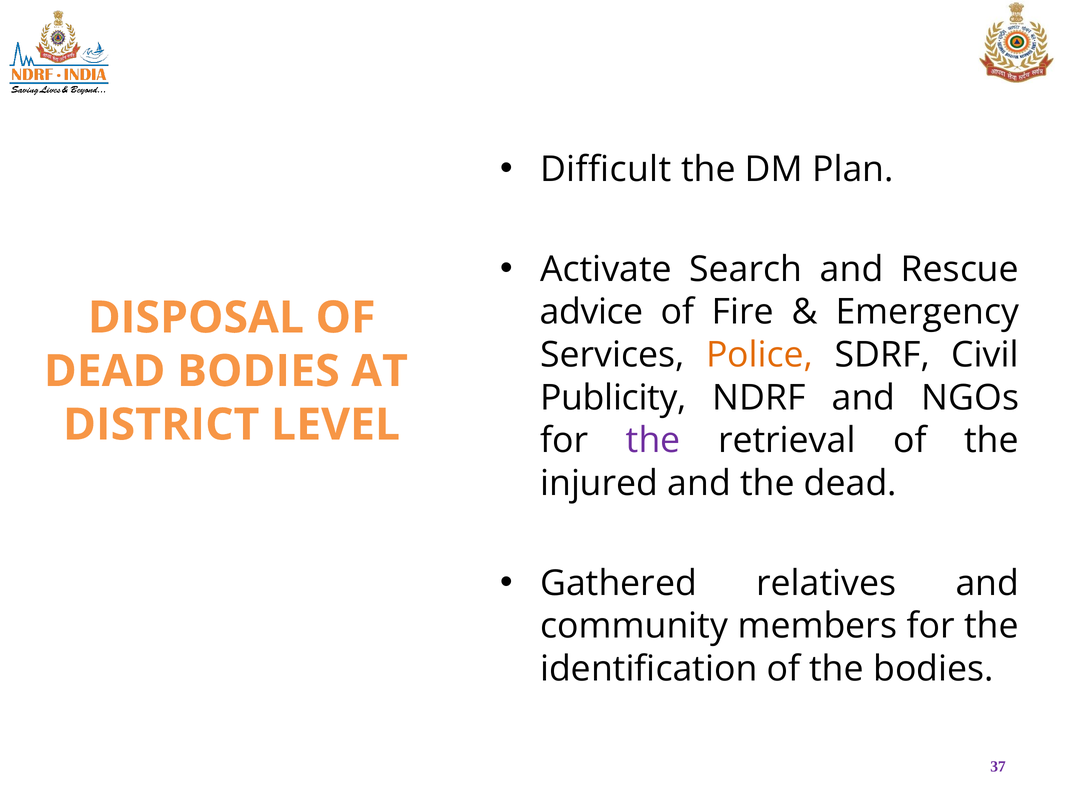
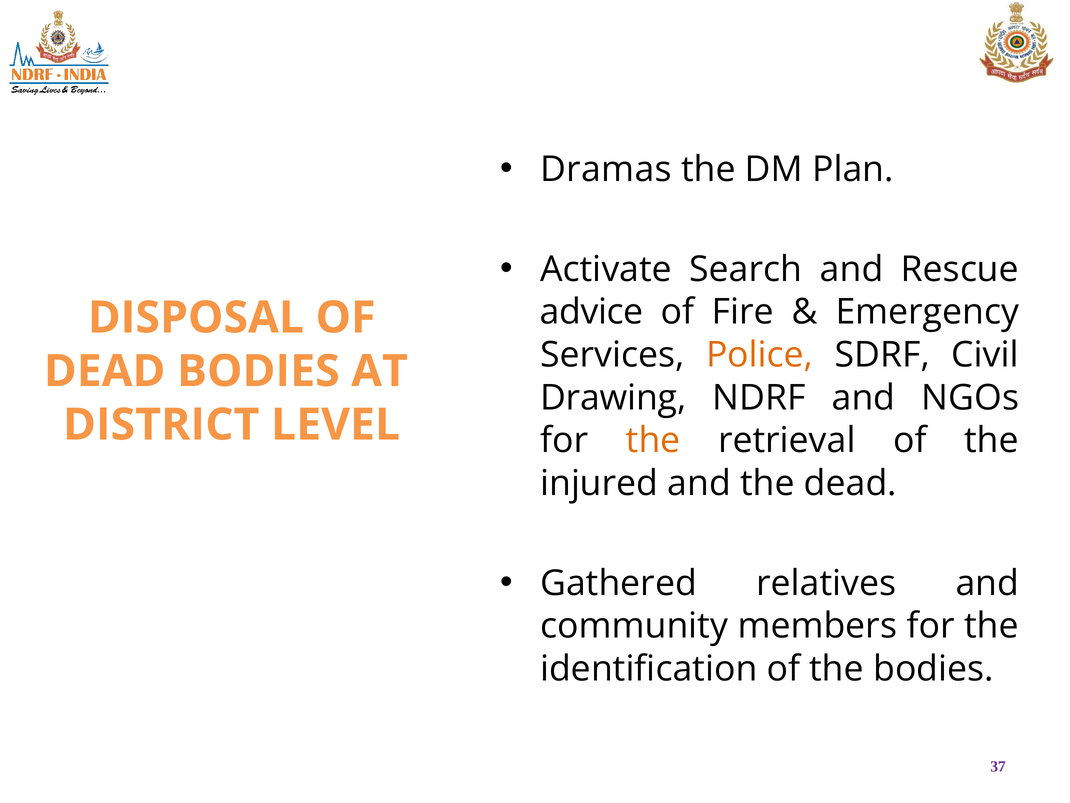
Difficult: Difficult -> Dramas
Publicity: Publicity -> Drawing
the at (653, 440) colour: purple -> orange
